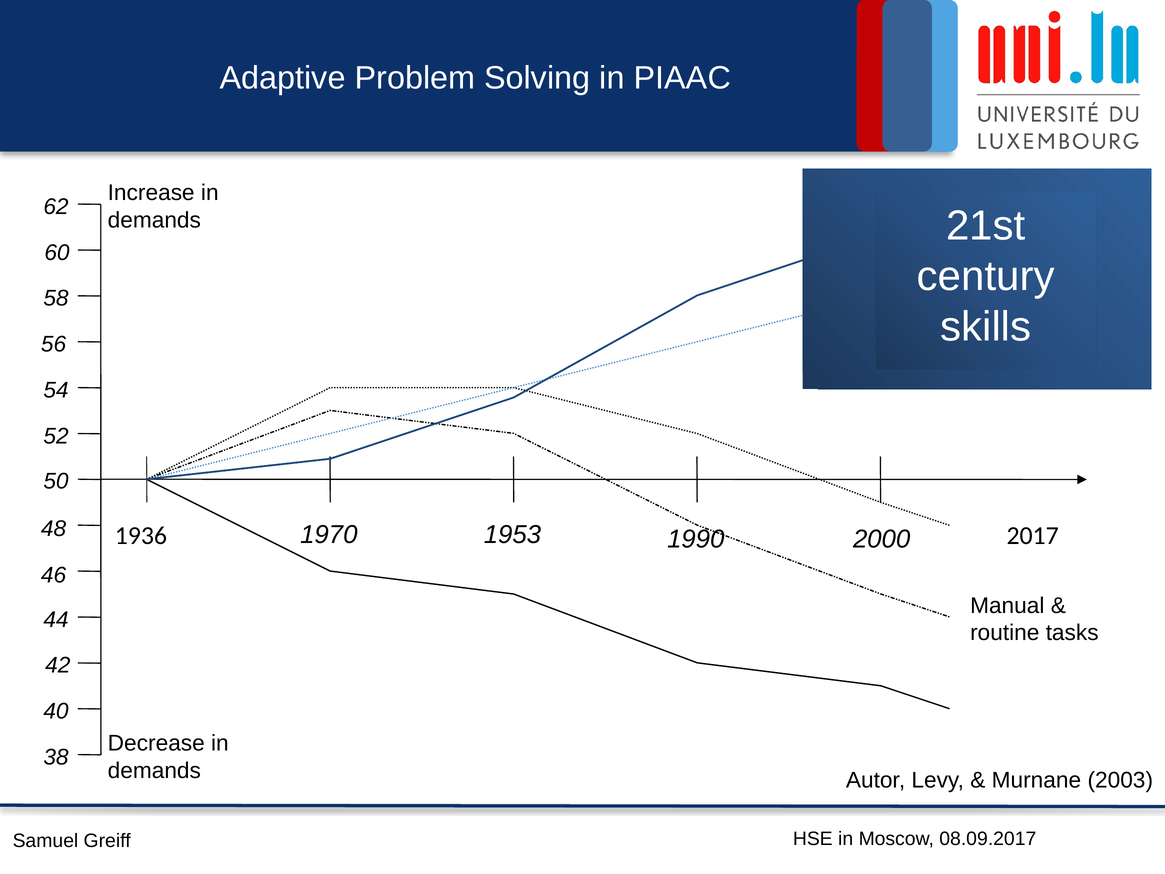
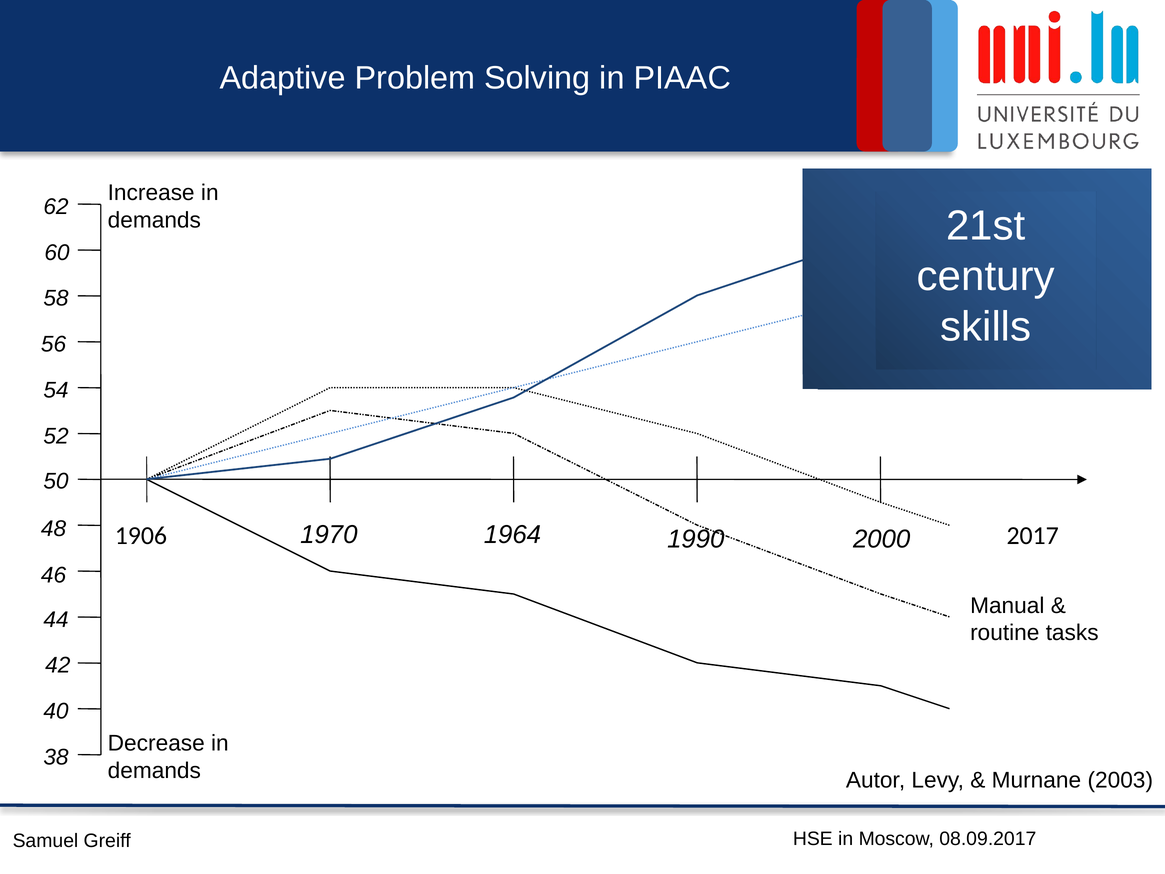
1953: 1953 -> 1964
1936: 1936 -> 1906
